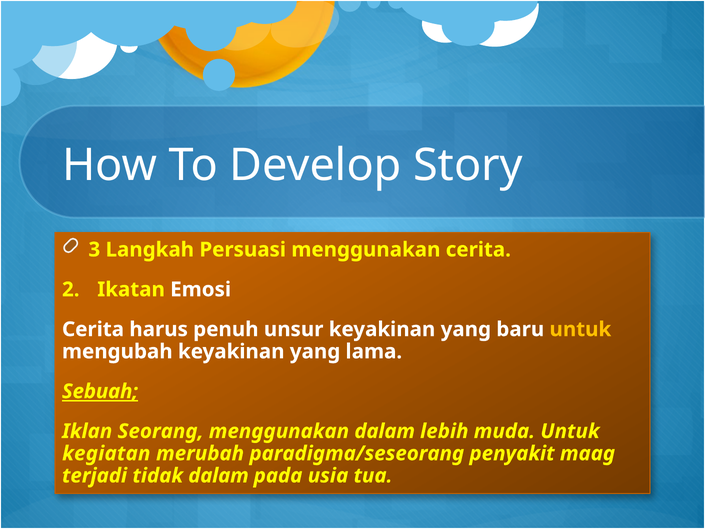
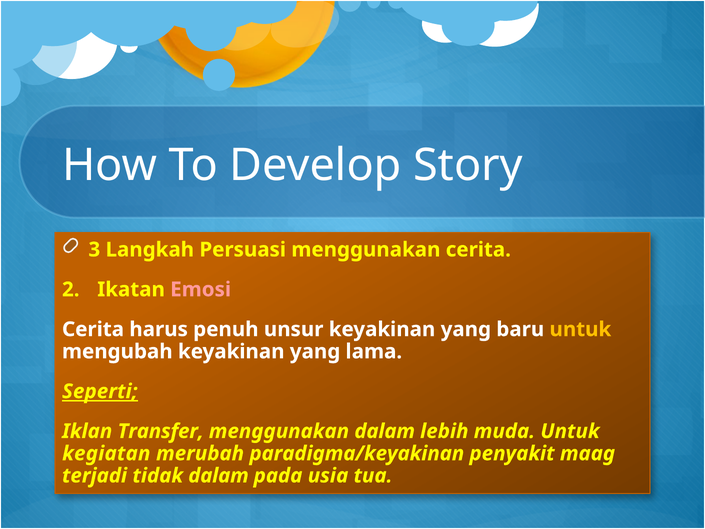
Emosi colour: white -> pink
Sebuah: Sebuah -> Seperti
Seorang: Seorang -> Transfer
paradigma/seseorang: paradigma/seseorang -> paradigma/keyakinan
